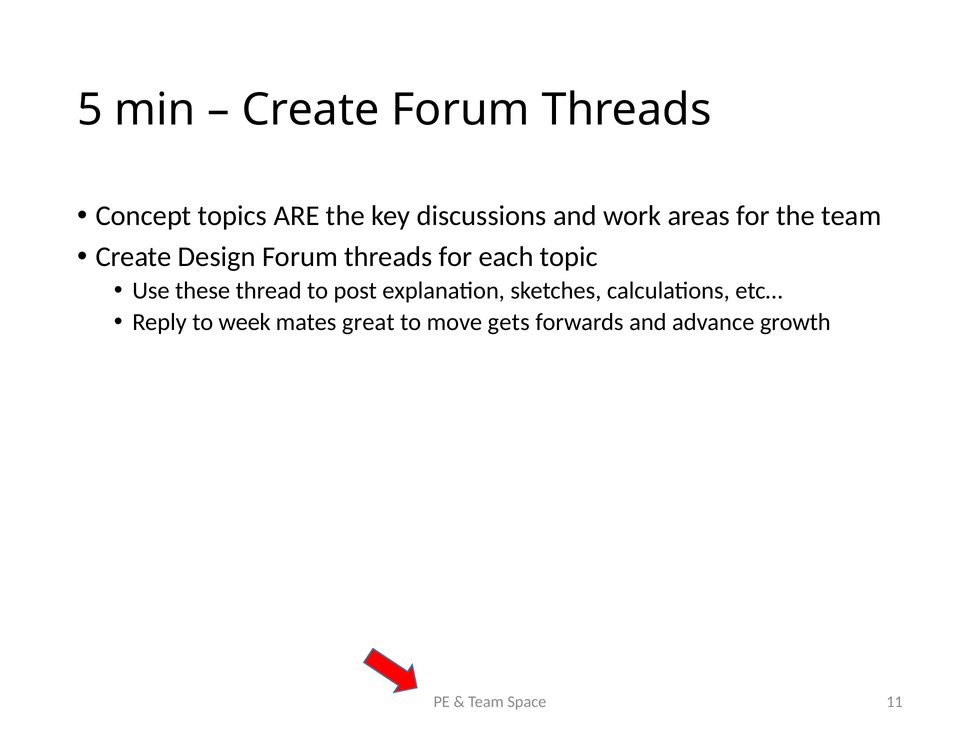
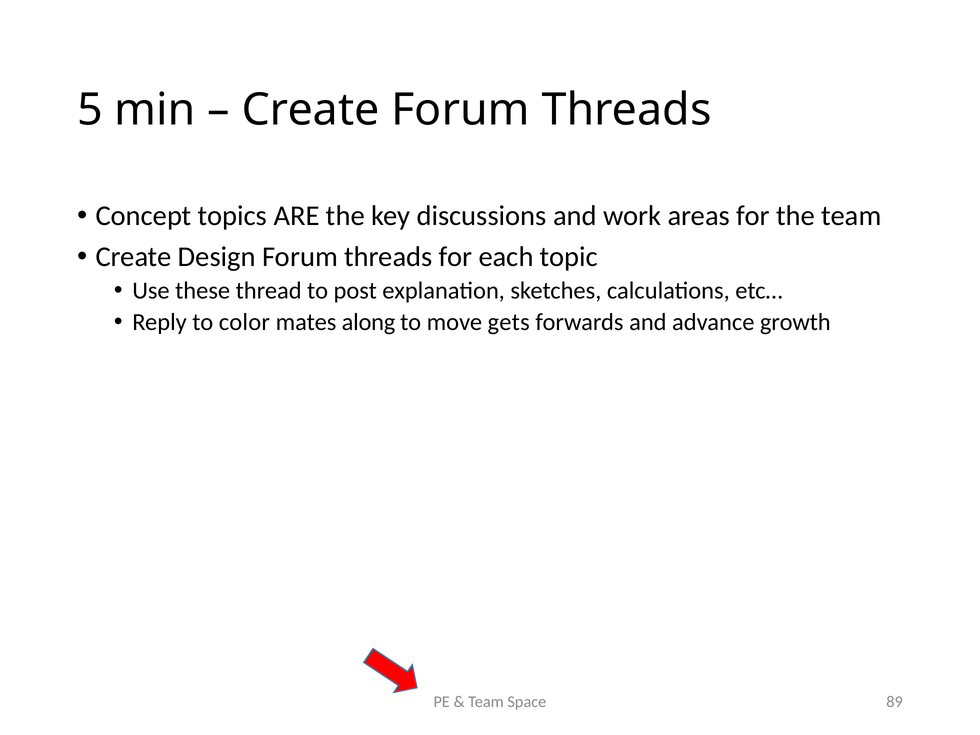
week: week -> color
great: great -> along
11: 11 -> 89
